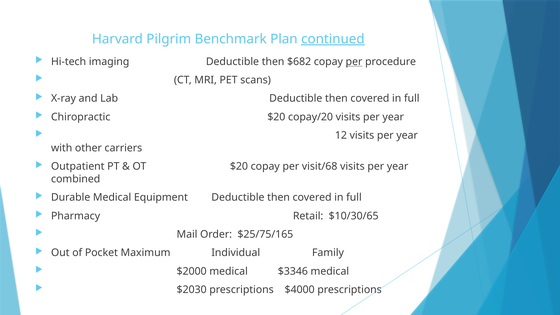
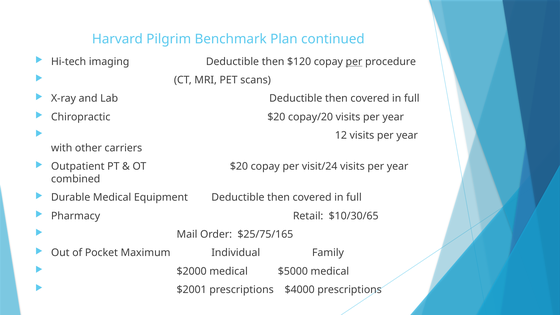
continued underline: present -> none
$682: $682 -> $120
visit/68: visit/68 -> visit/24
$3346: $3346 -> $5000
$2030: $2030 -> $2001
